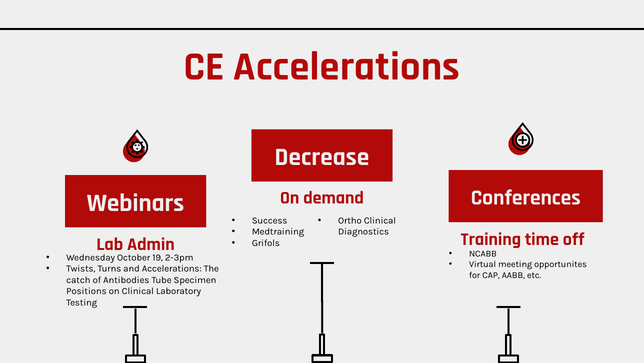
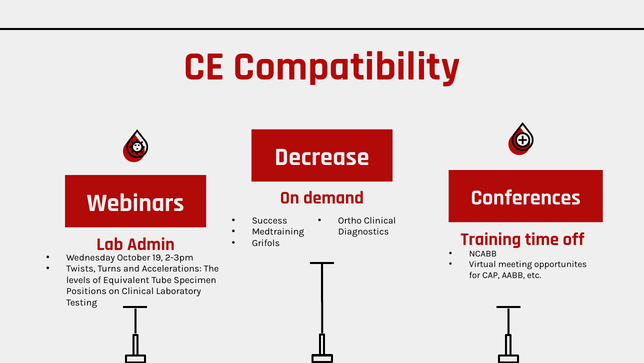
CE Accelerations: Accelerations -> Compatibility
catch: catch -> levels
Antibodies: Antibodies -> Equivalent
